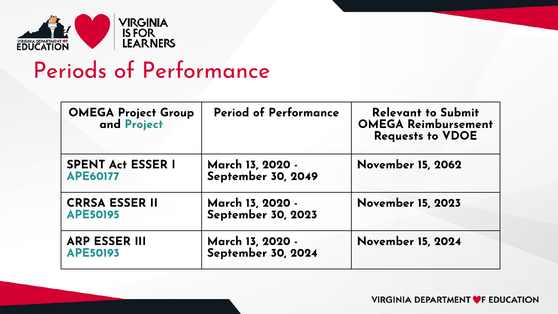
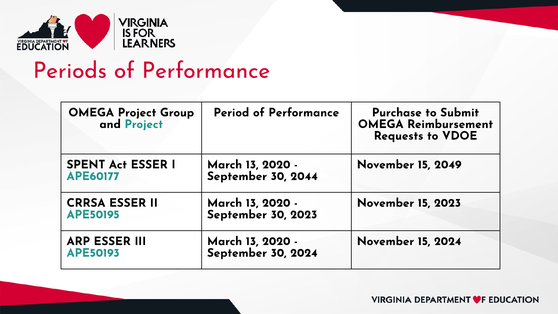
Relevant: Relevant -> Purchase
2062: 2062 -> 2049
2049: 2049 -> 2044
